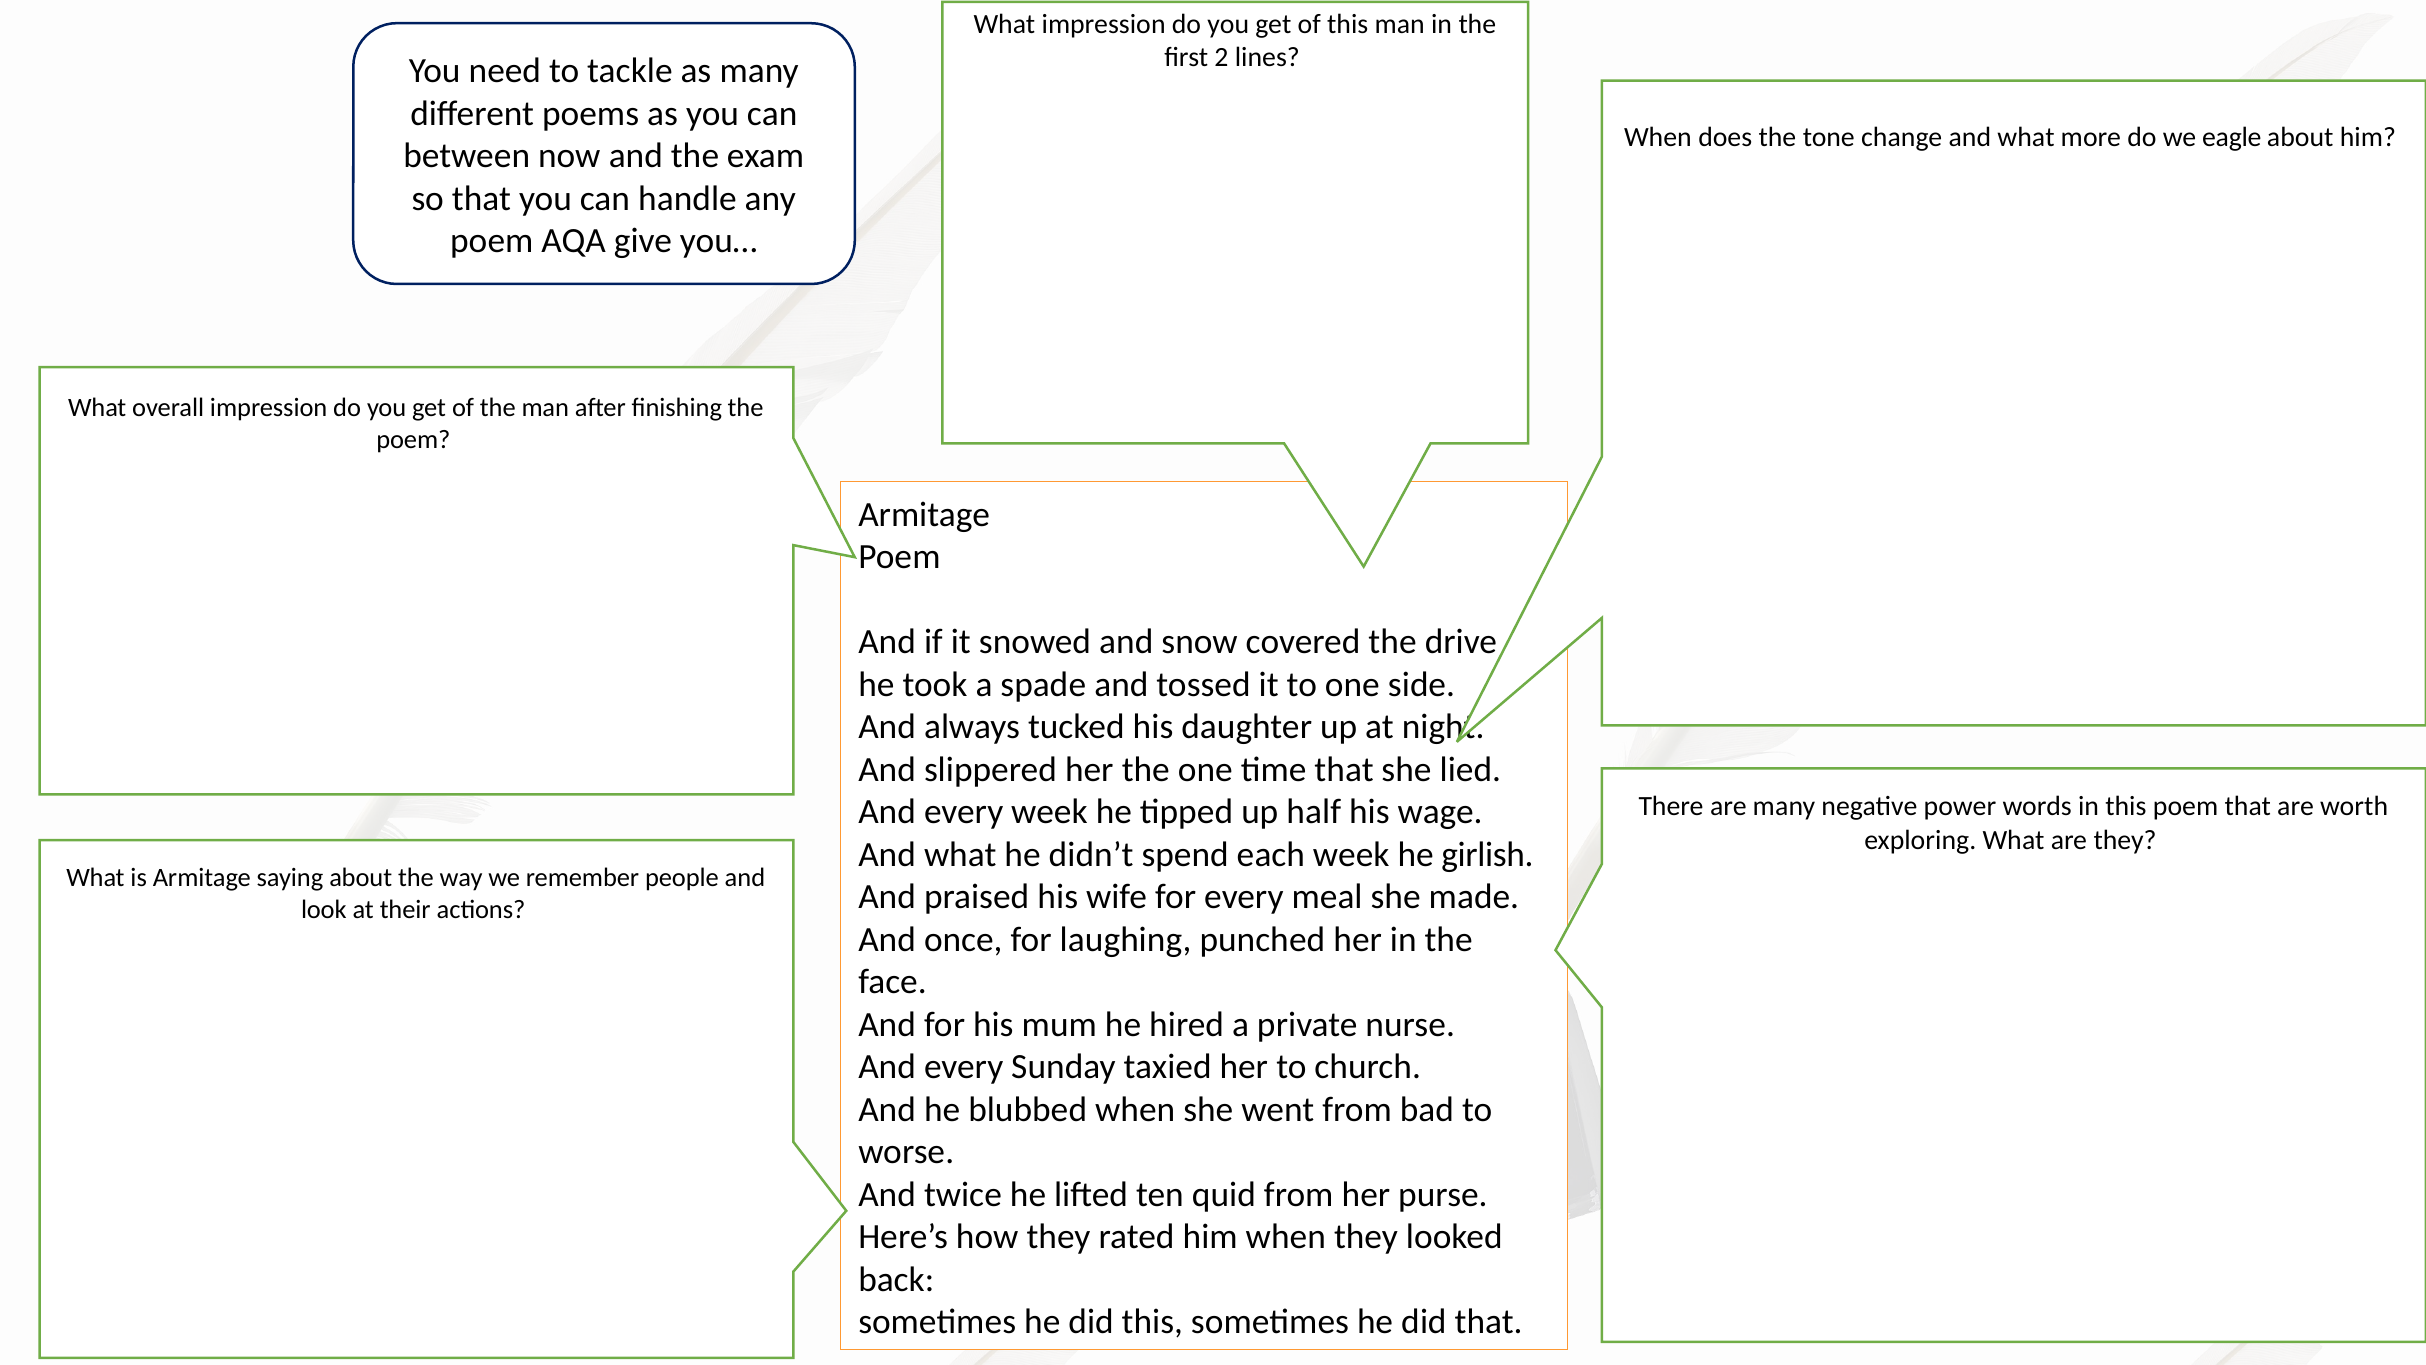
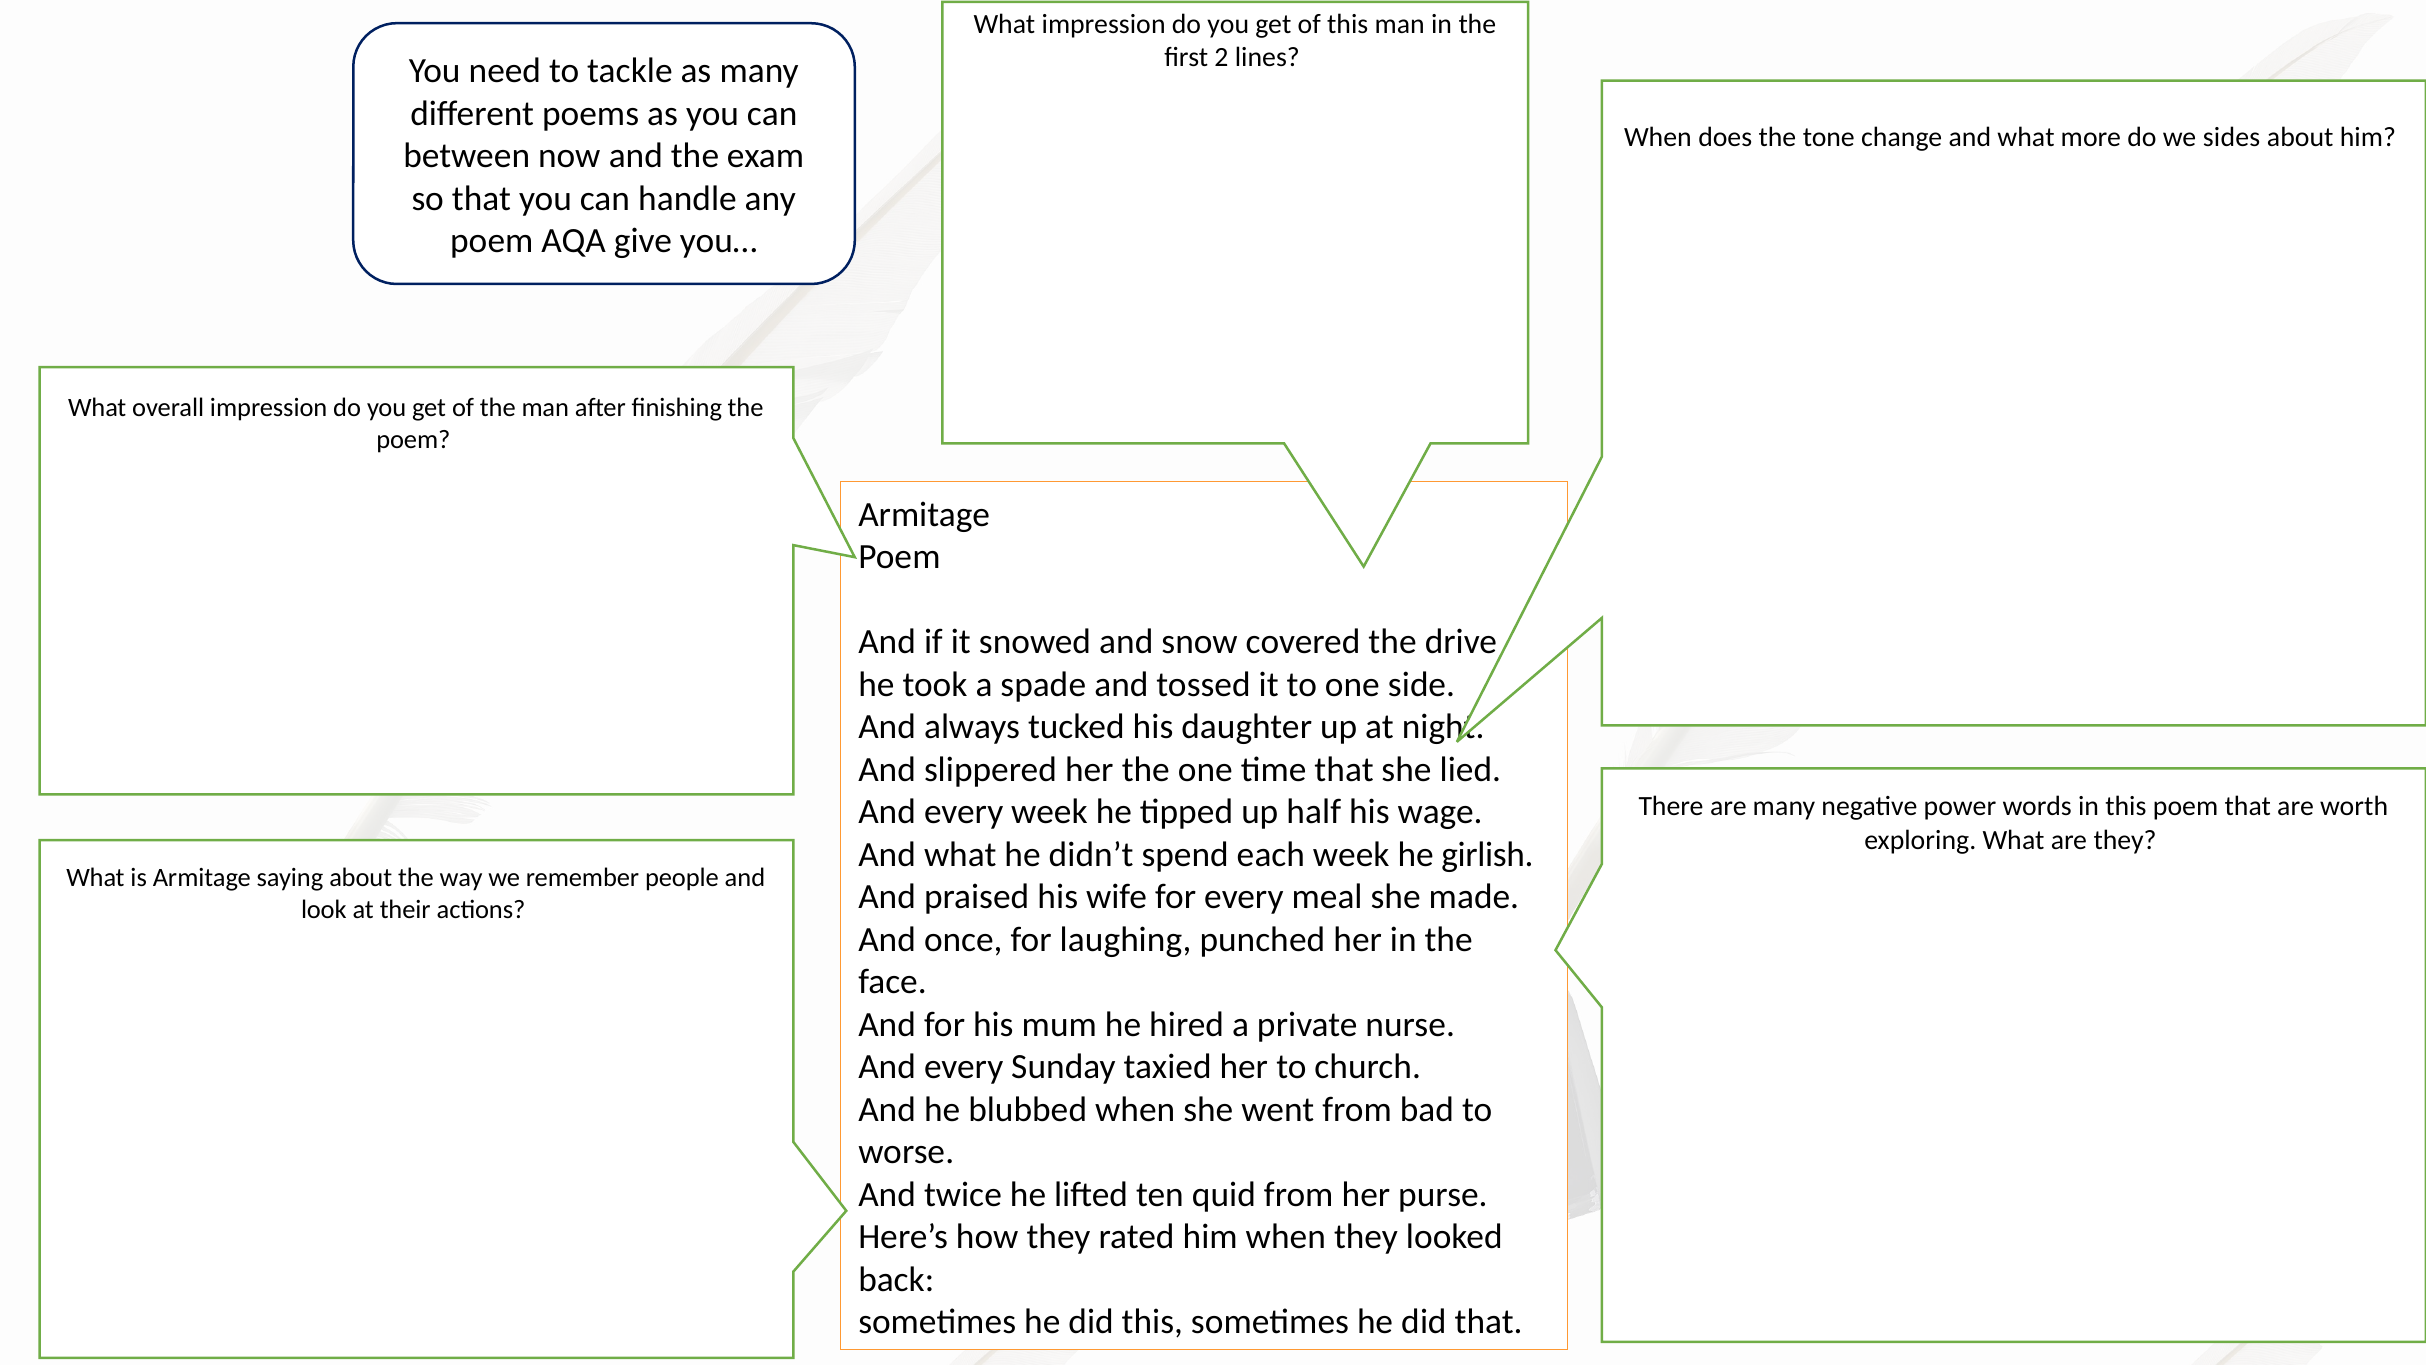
eagle: eagle -> sides
